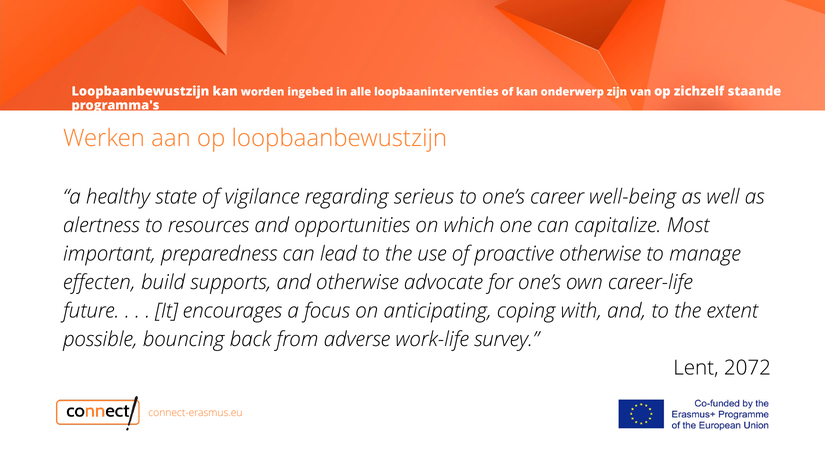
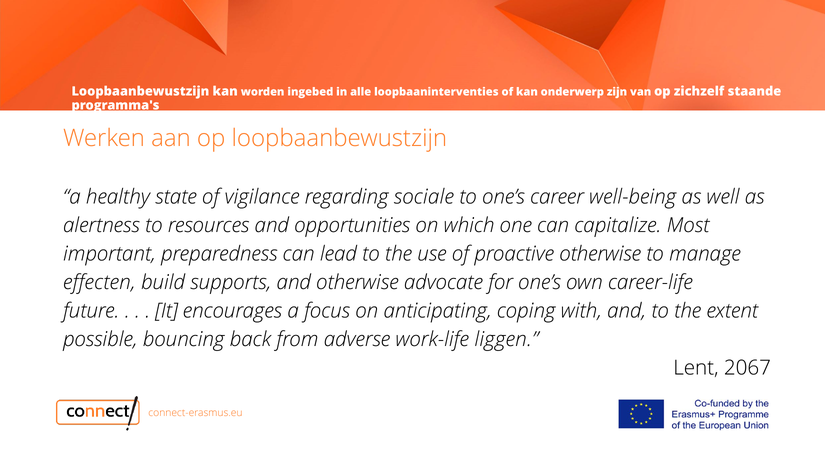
serieus: serieus -> sociale
survey: survey -> liggen
2072: 2072 -> 2067
